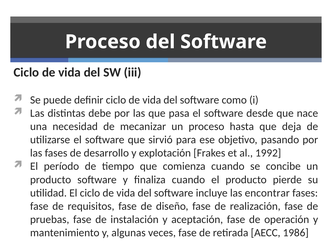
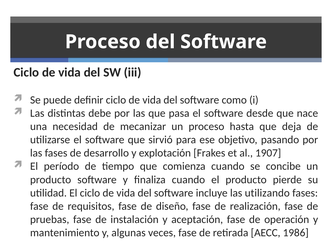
1992: 1992 -> 1907
encontrar: encontrar -> utilizando
